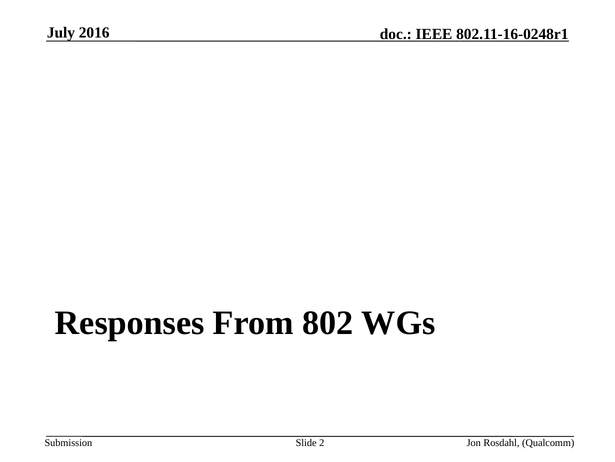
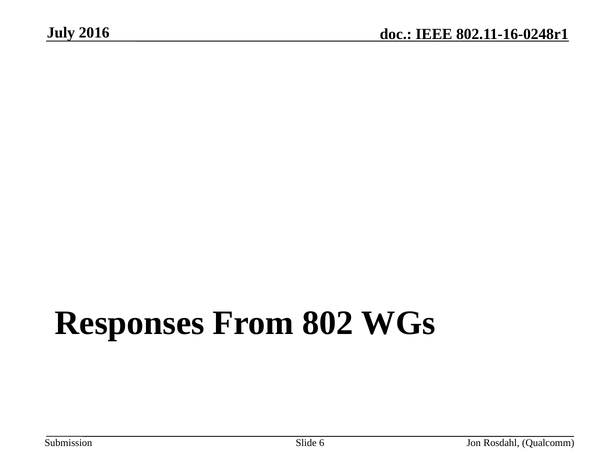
2: 2 -> 6
